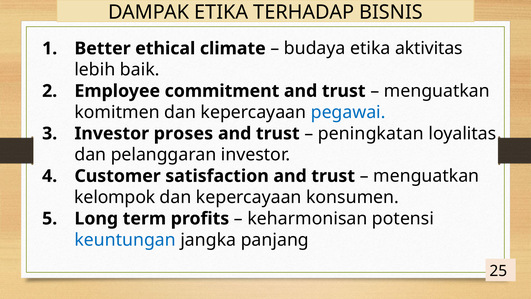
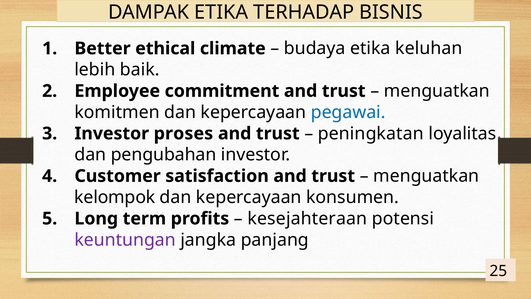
aktivitas: aktivitas -> keluhan
pelanggaran: pelanggaran -> pengubahan
keharmonisan: keharmonisan -> kesejahteraan
keuntungan colour: blue -> purple
